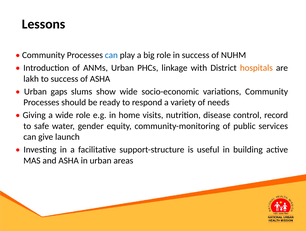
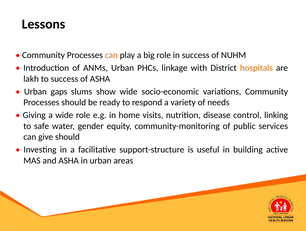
can at (111, 55) colour: blue -> orange
record: record -> linking
give launch: launch -> should
